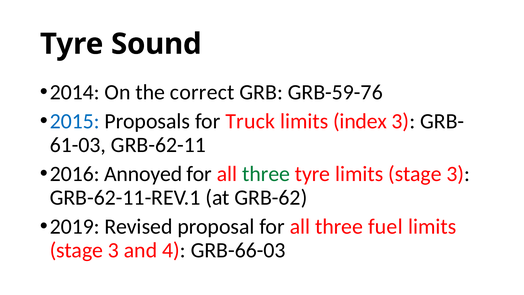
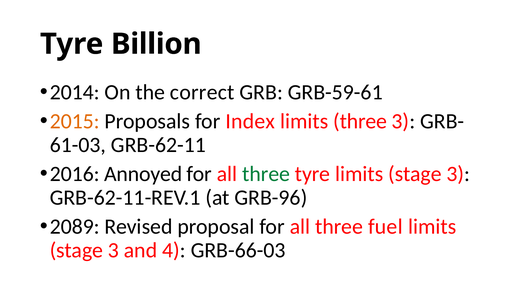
Sound: Sound -> Billion
GRB-59-76: GRB-59-76 -> GRB-59-61
2015 colour: blue -> orange
Truck: Truck -> Index
limits index: index -> three
GRB-62: GRB-62 -> GRB-96
2019: 2019 -> 2089
